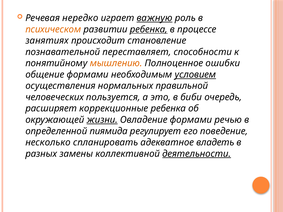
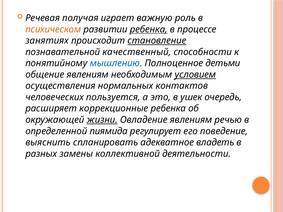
нередко: нередко -> получая
важную underline: present -> none
становление underline: none -> present
переставляет: переставляет -> качественный
мышлению colour: orange -> blue
ошибки: ошибки -> детьми
общение формами: формами -> явлениям
правильной: правильной -> контактов
биби: биби -> ушек
Овладение формами: формами -> явлениям
несколько: несколько -> выяснить
деятельности underline: present -> none
